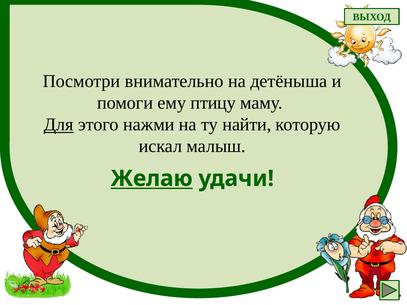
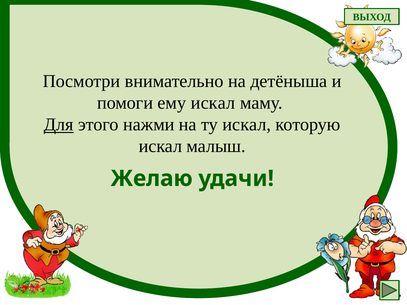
ему птицу: птицу -> искал
ту найти: найти -> искал
Желаю underline: present -> none
